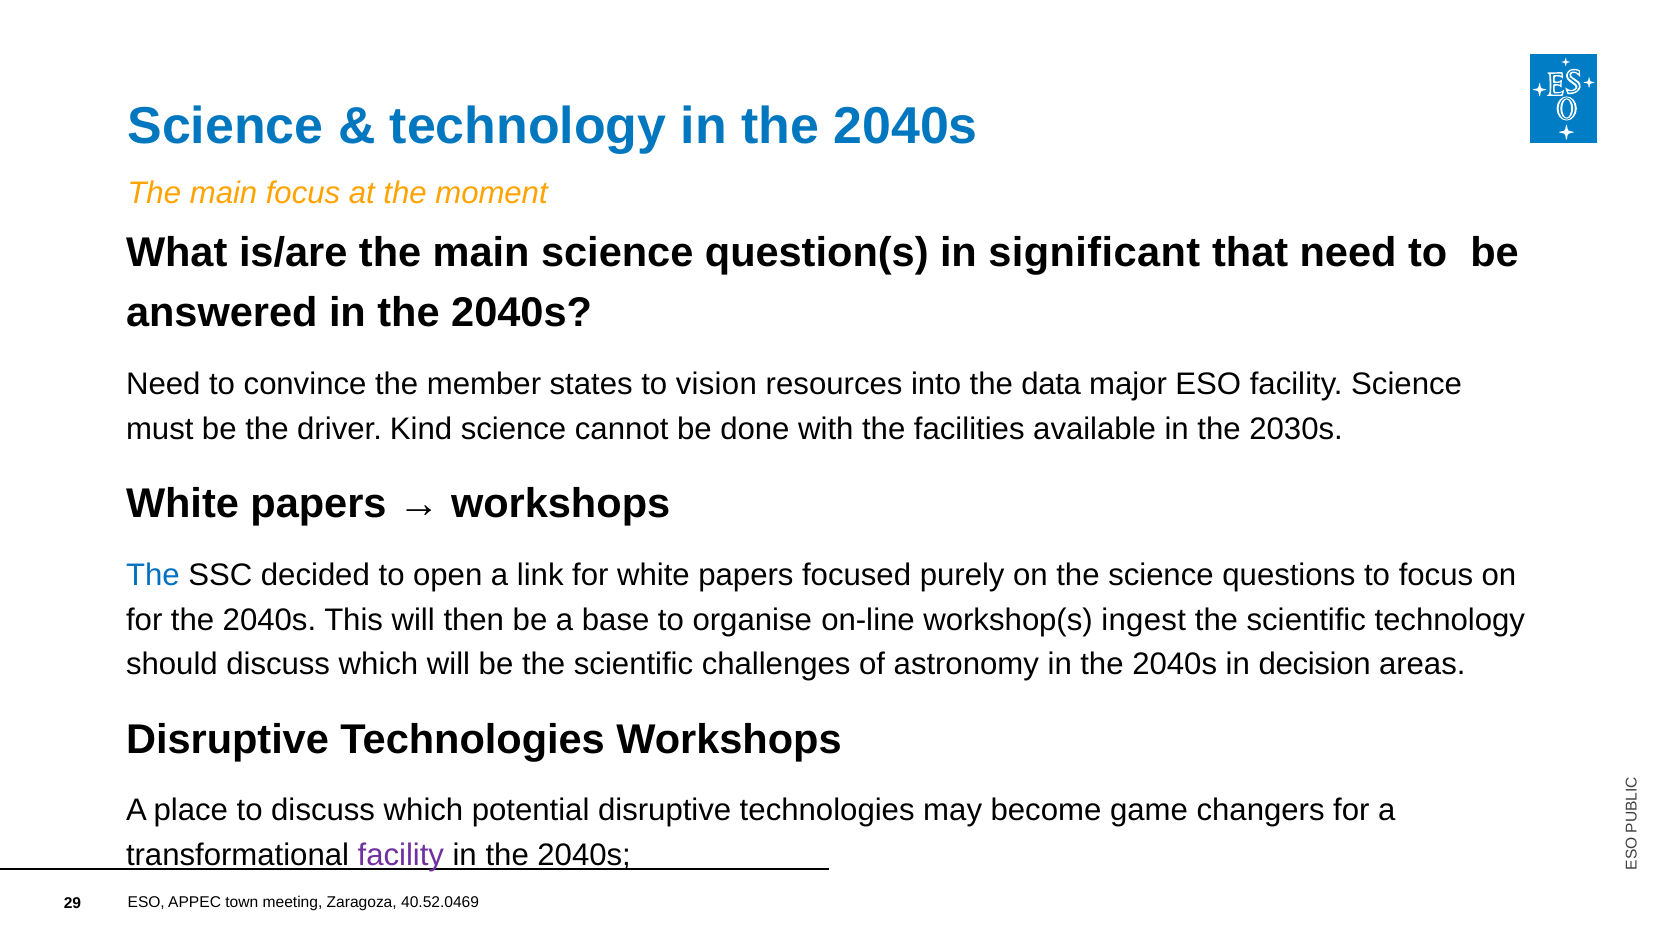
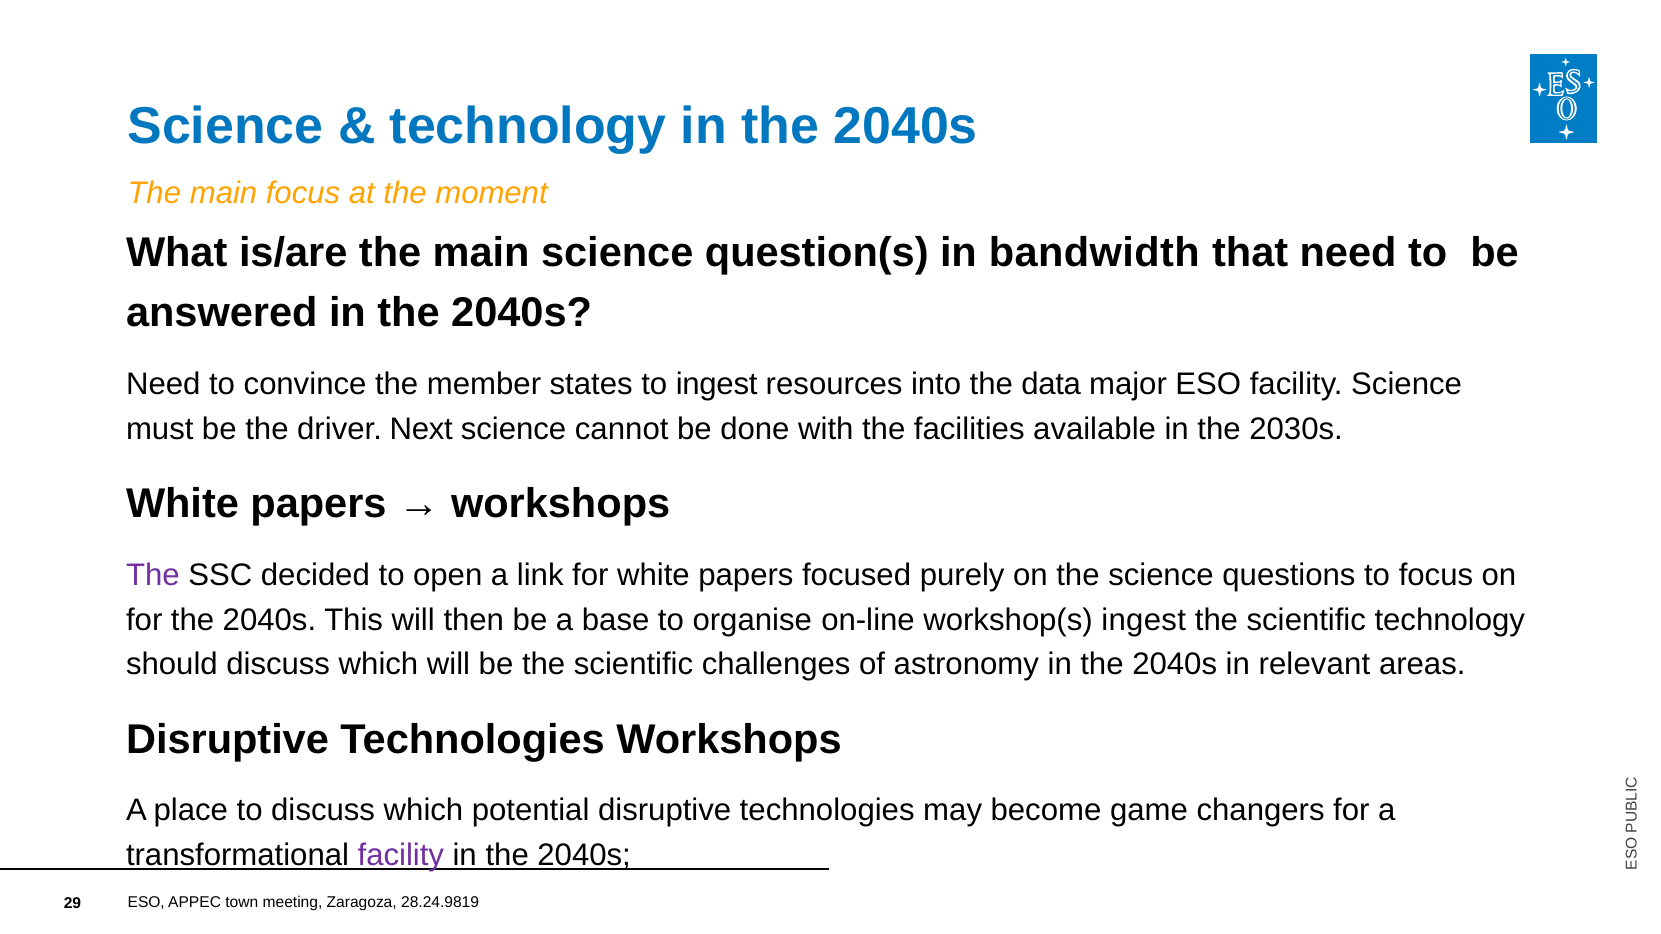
significant: significant -> bandwidth
to vision: vision -> ingest
Kind: Kind -> Next
The at (153, 575) colour: blue -> purple
decision: decision -> relevant
40.52.0469: 40.52.0469 -> 28.24.9819
